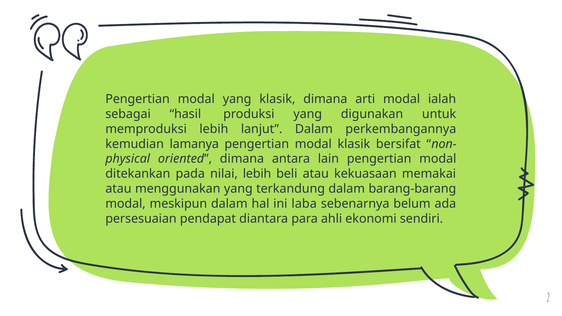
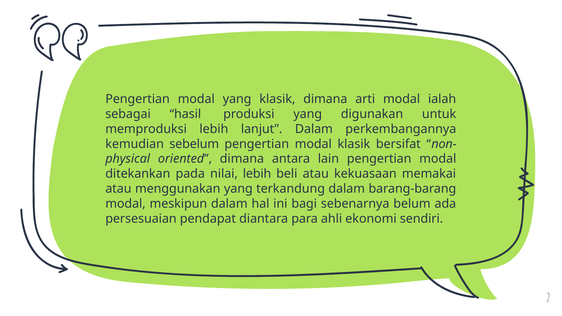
lamanya: lamanya -> sebelum
laba: laba -> bagi
